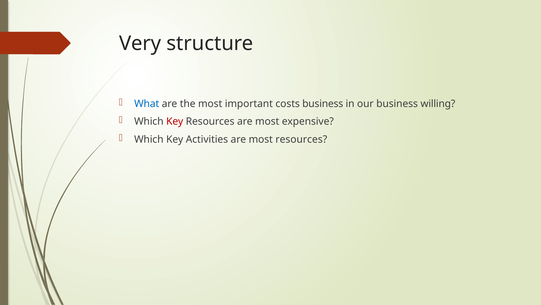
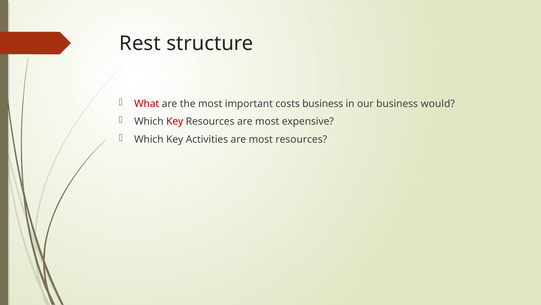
Very: Very -> Rest
What colour: blue -> red
willing: willing -> would
